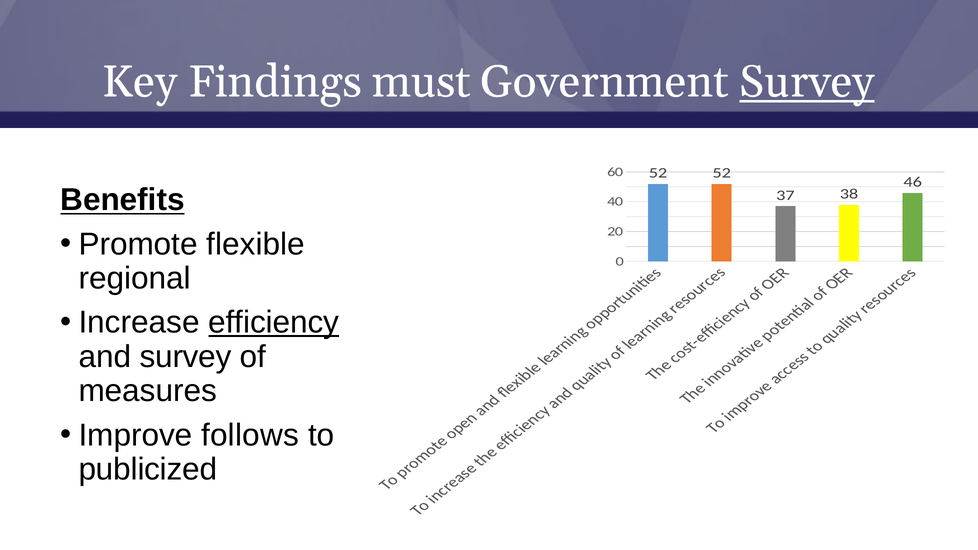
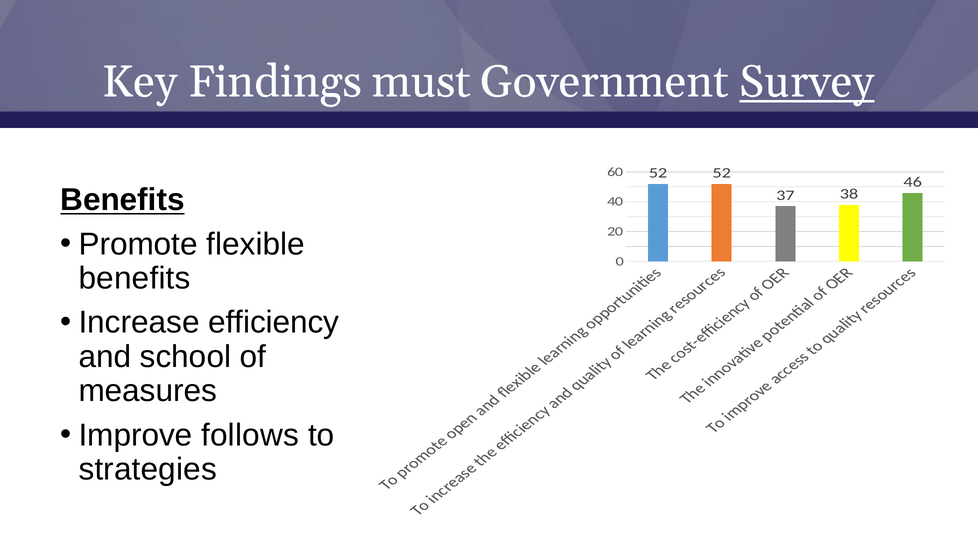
regional at (135, 278): regional -> benefits
efficiency underline: present -> none
and survey: survey -> school
publicized: publicized -> strategies
